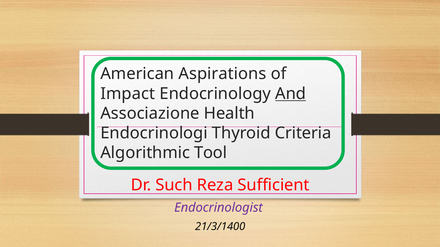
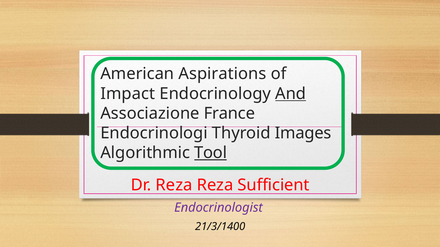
Health: Health -> France
Criteria: Criteria -> Images
Tool underline: none -> present
Dr Such: Such -> Reza
